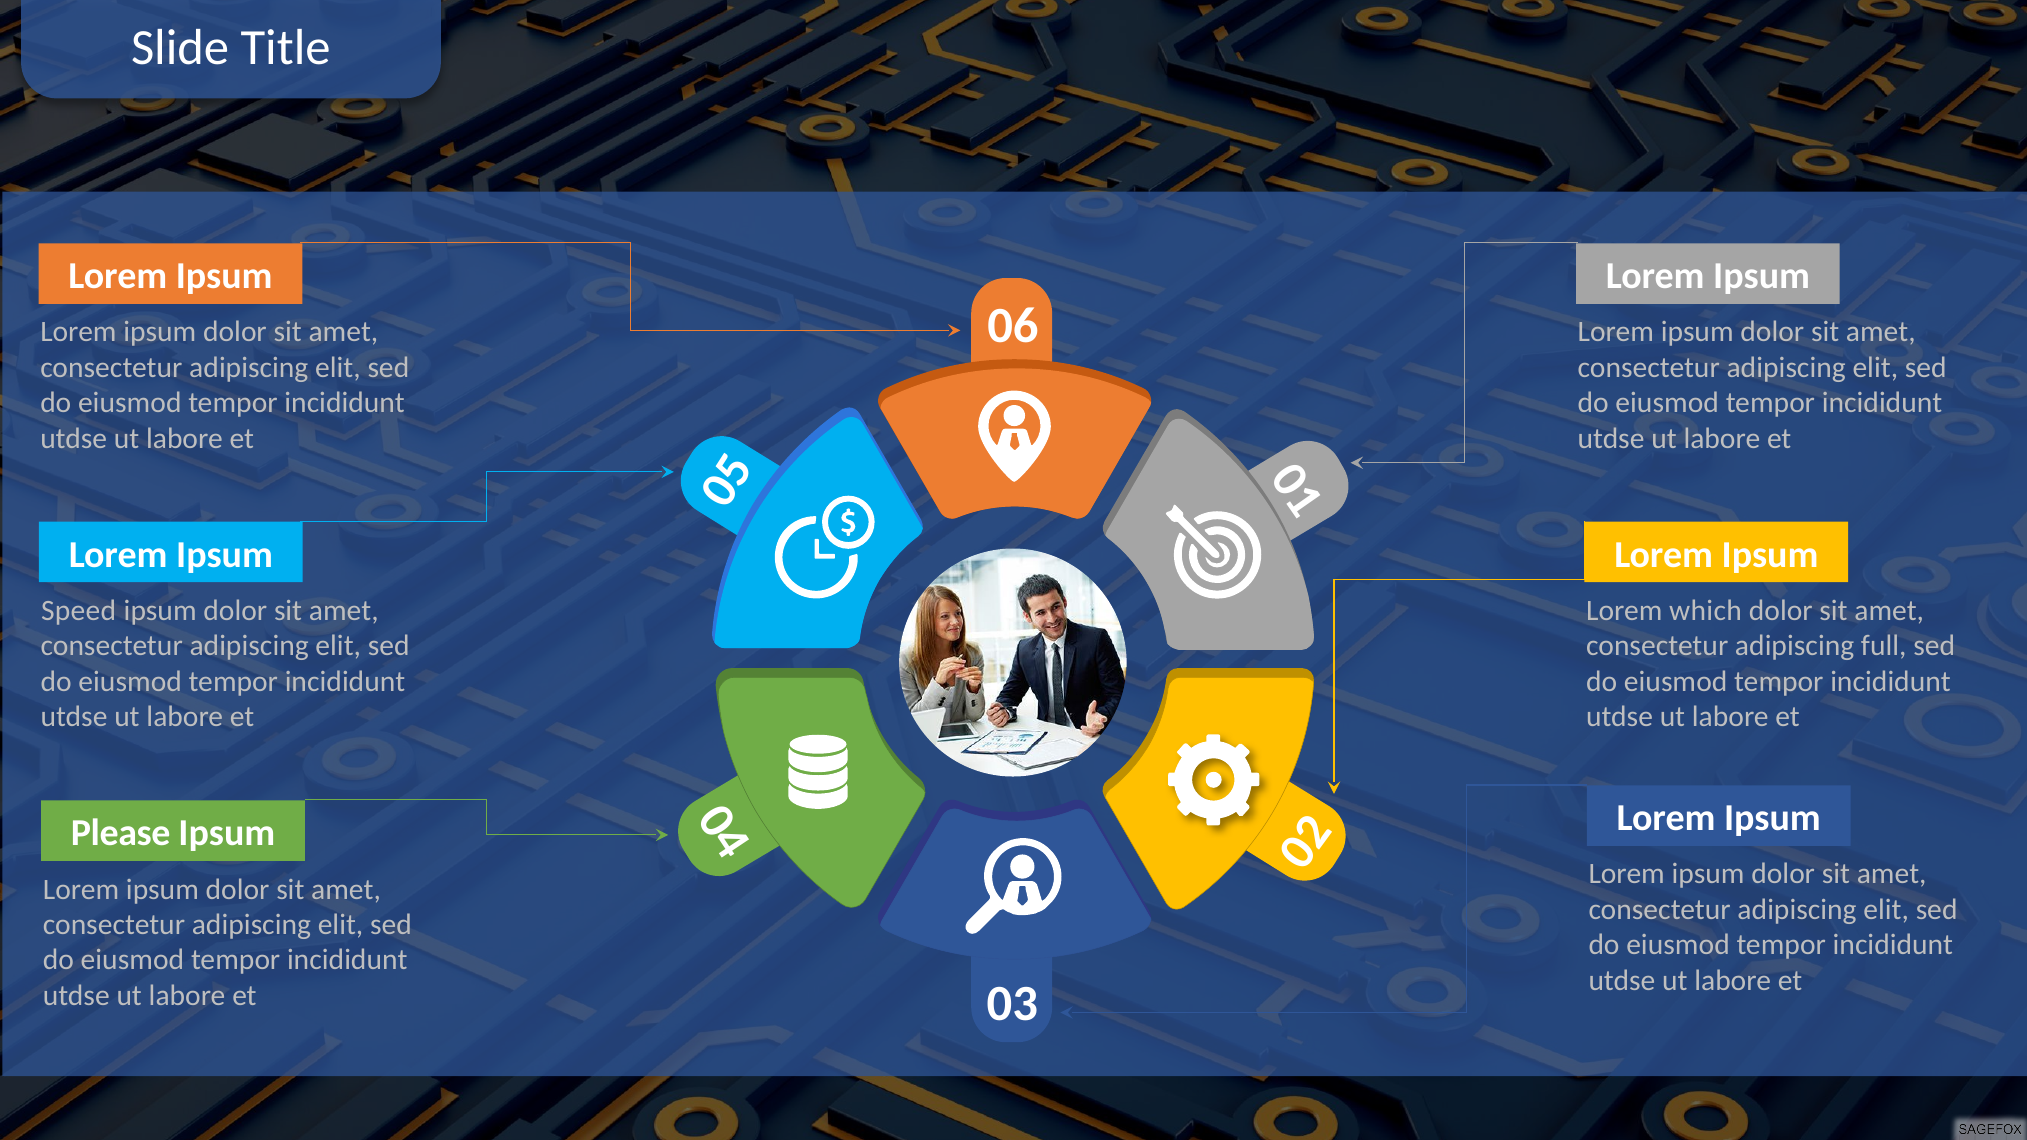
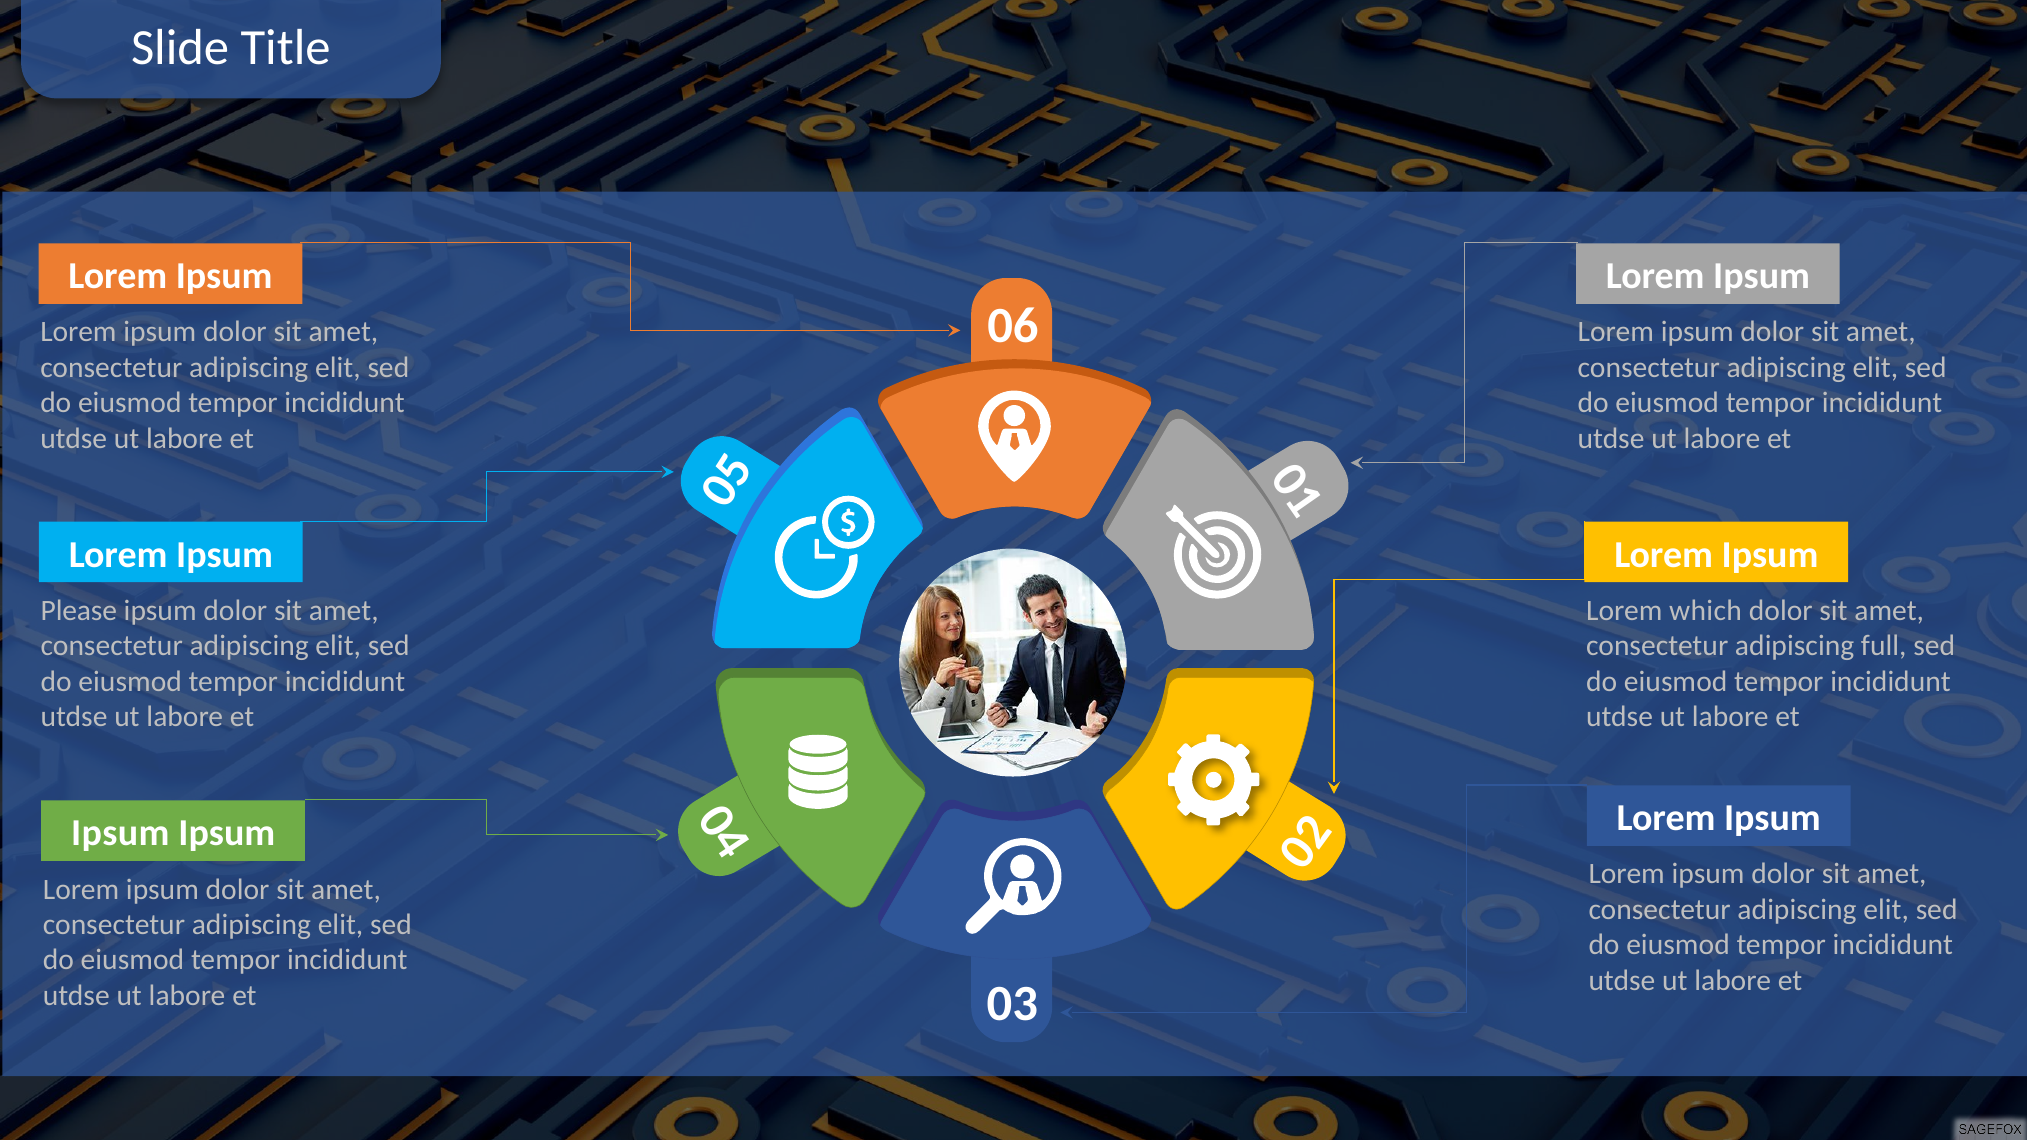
Speed: Speed -> Please
Please at (121, 834): Please -> Ipsum
